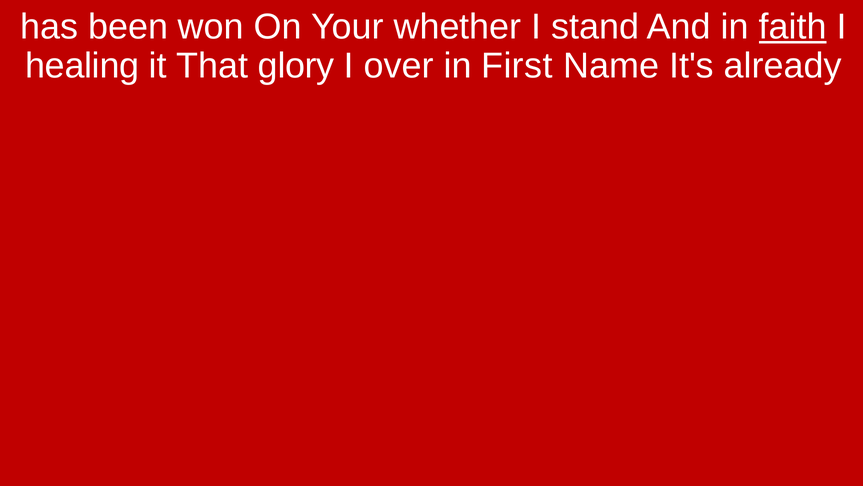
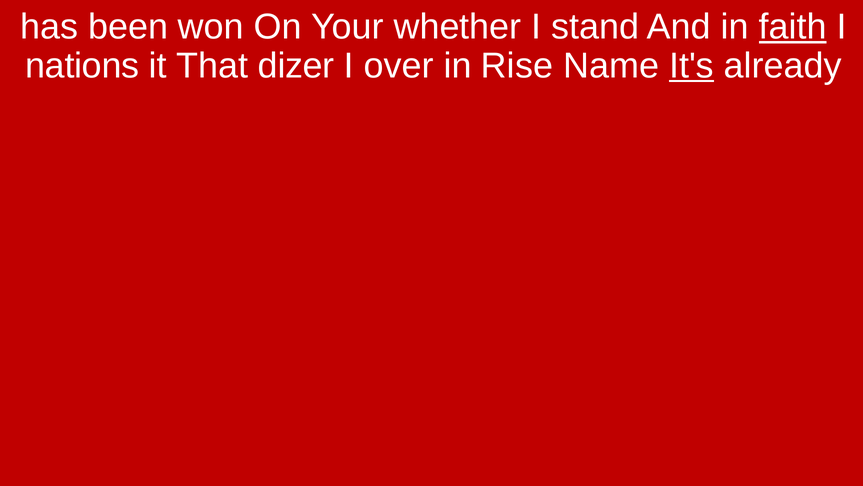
healing: healing -> nations
glory: glory -> dizer
First: First -> Rise
It's underline: none -> present
